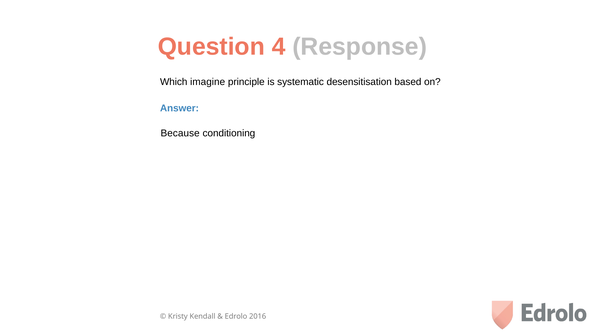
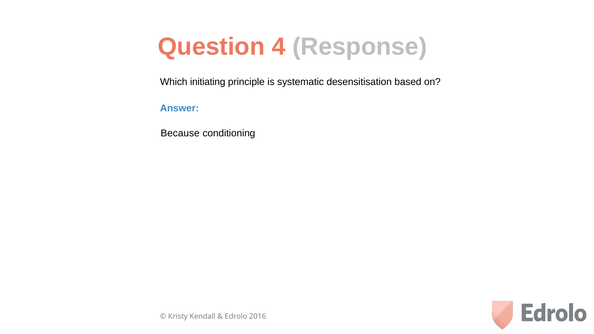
imagine: imagine -> initiating
